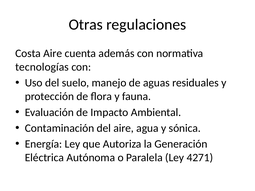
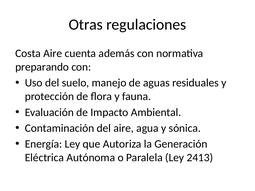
tecnologías: tecnologías -> preparando
4271: 4271 -> 2413
